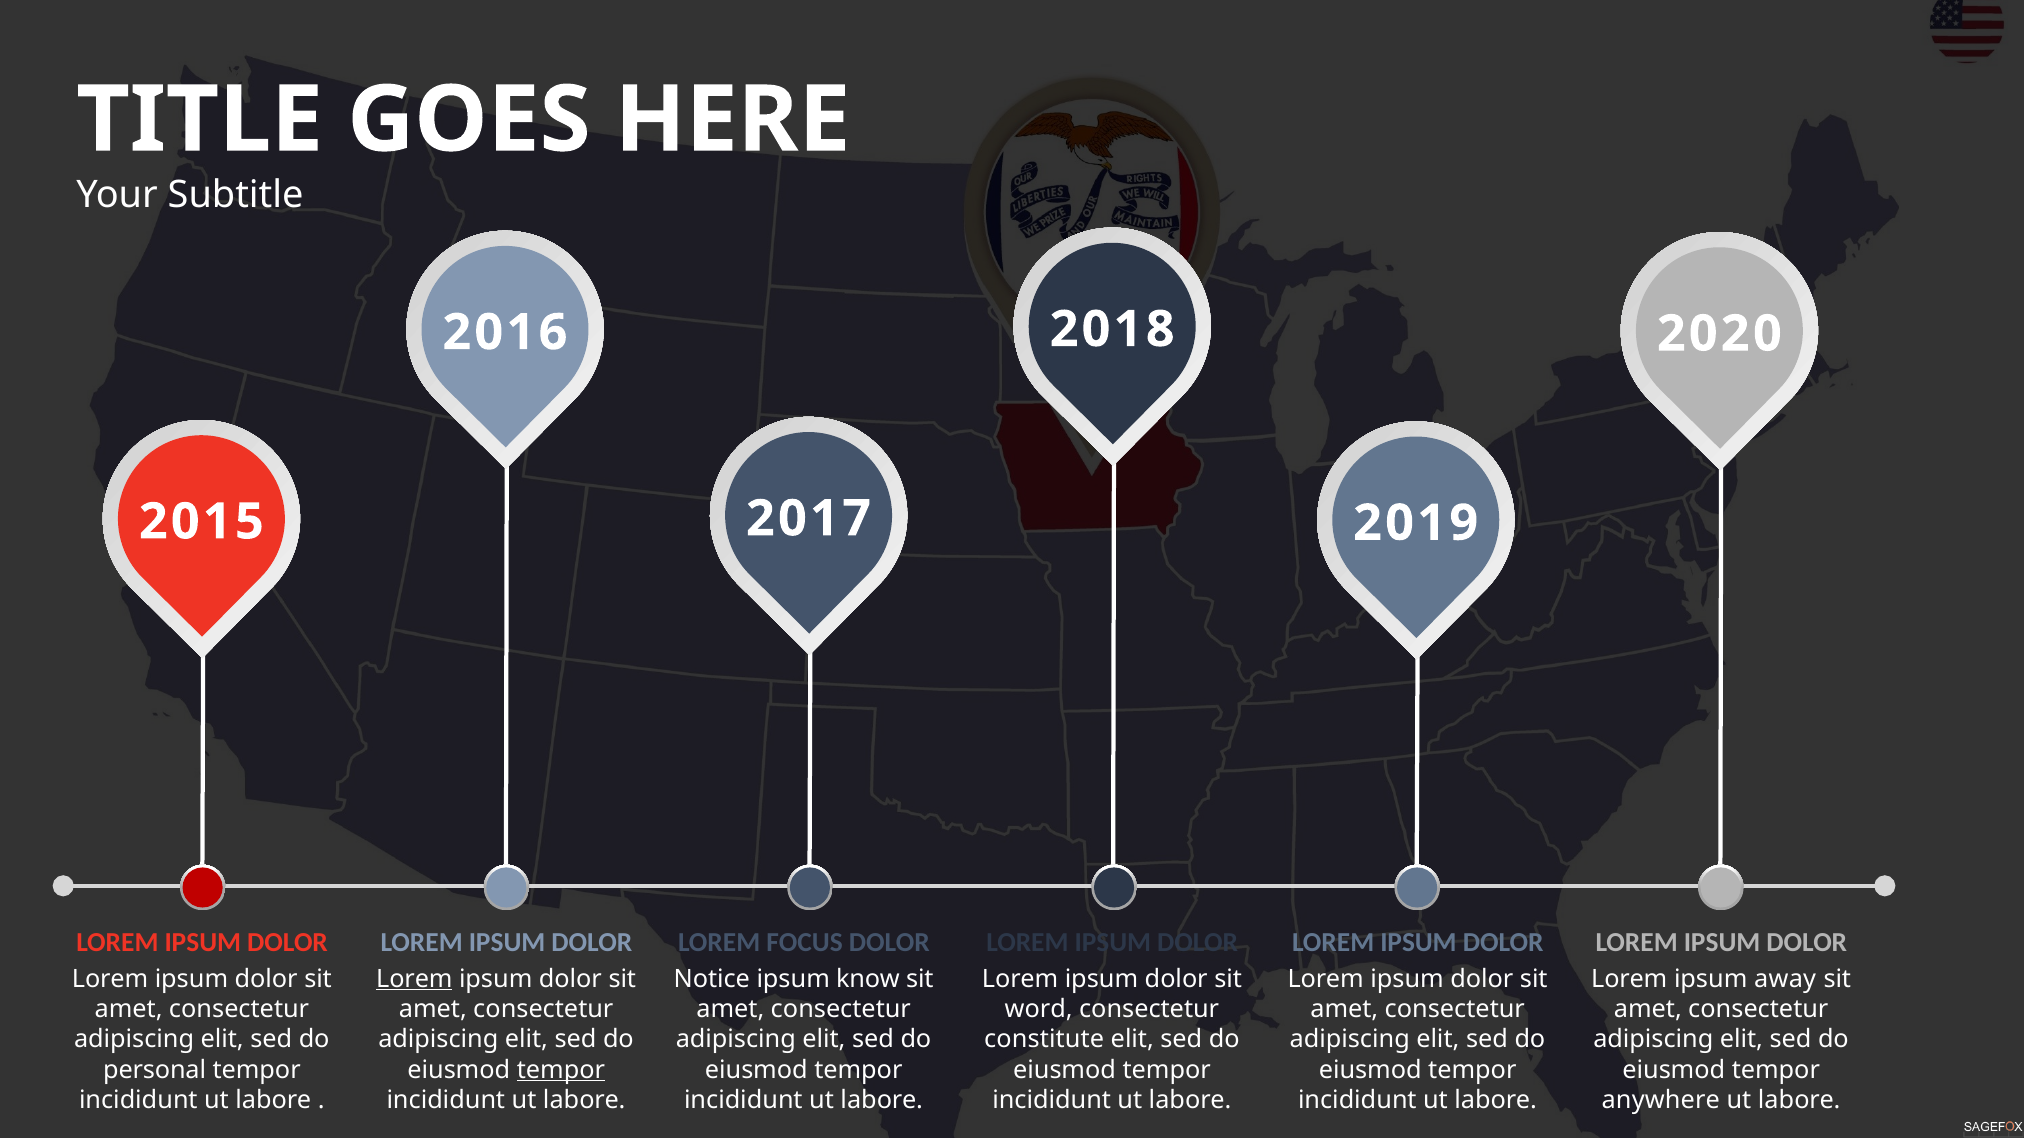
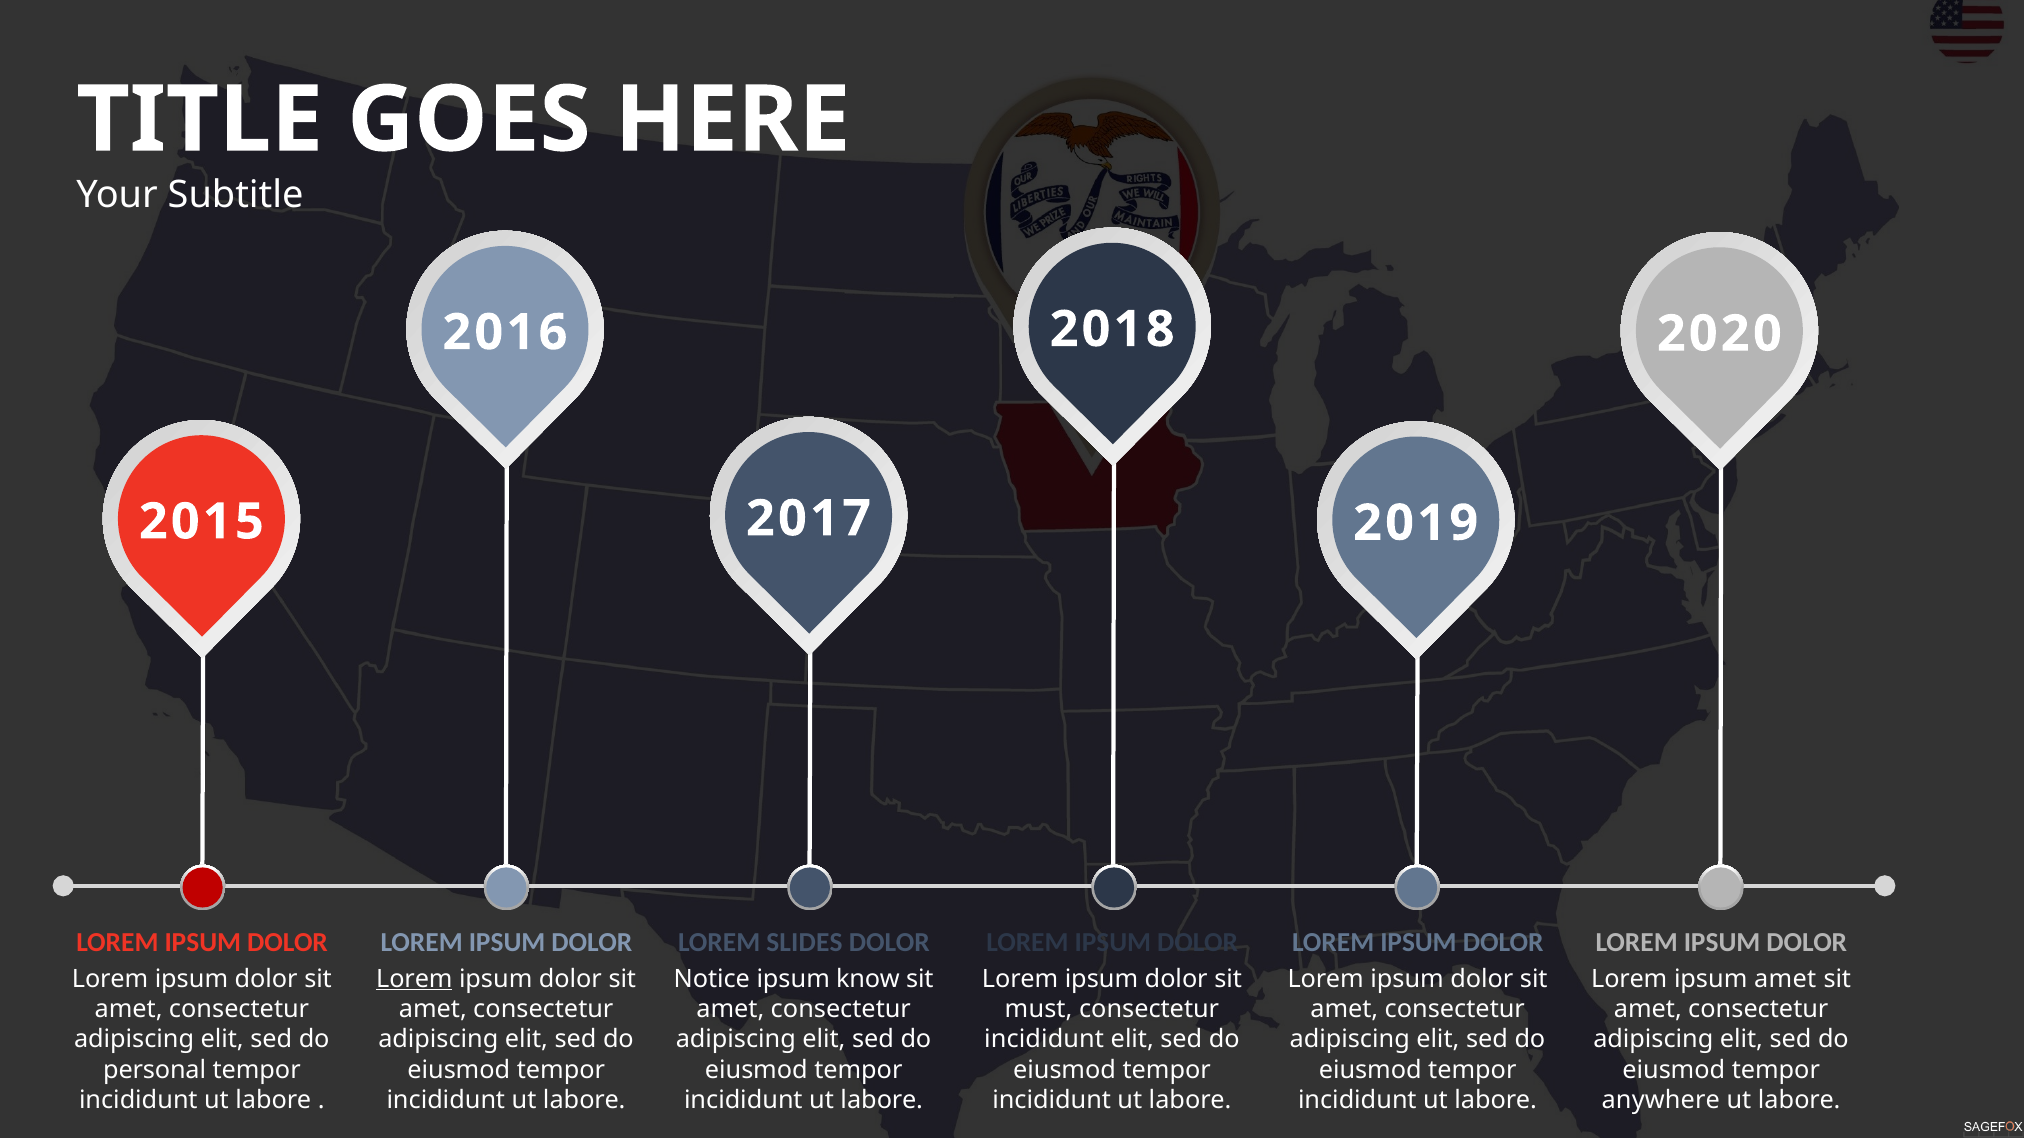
FOCUS: FOCUS -> SLIDES
ipsum away: away -> amet
word: word -> must
constitute at (1044, 1040): constitute -> incididunt
tempor at (561, 1070) underline: present -> none
